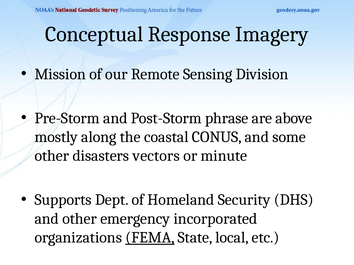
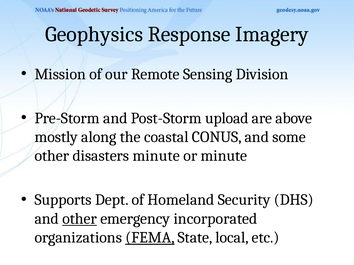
Conceptual: Conceptual -> Geophysics
phrase: phrase -> upload
disasters vectors: vectors -> minute
other at (80, 219) underline: none -> present
